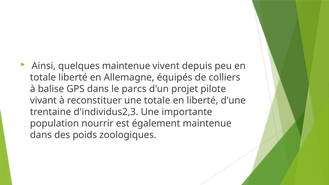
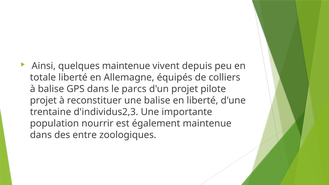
vivant at (43, 101): vivant -> projet
une totale: totale -> balise
poids: poids -> entre
